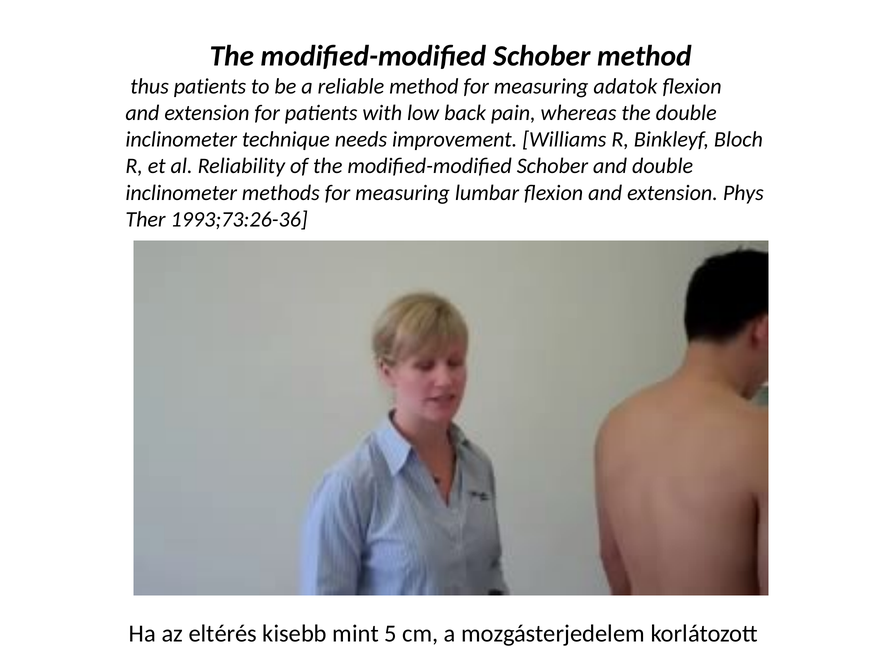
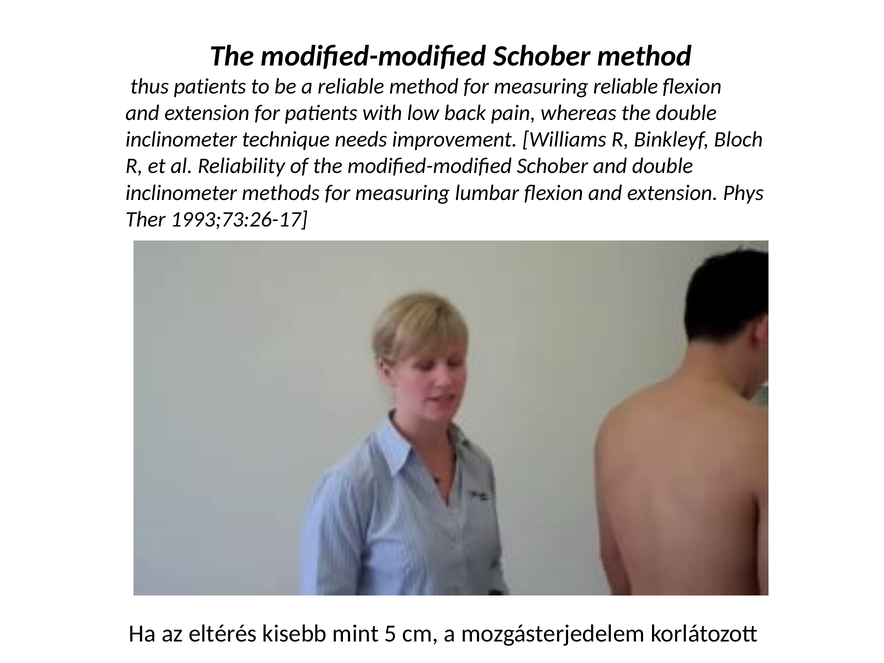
measuring adatok: adatok -> reliable
1993;73:26-36: 1993;73:26-36 -> 1993;73:26-17
